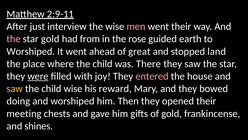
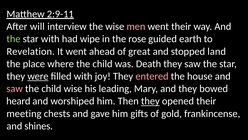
just: just -> will
the at (13, 39) colour: pink -> light green
star gold: gold -> with
from: from -> wipe
Worshiped at (31, 51): Worshiped -> Revelation
There: There -> Death
saw at (15, 88) colour: yellow -> pink
reward: reward -> leading
doing: doing -> heard
they at (150, 101) underline: none -> present
